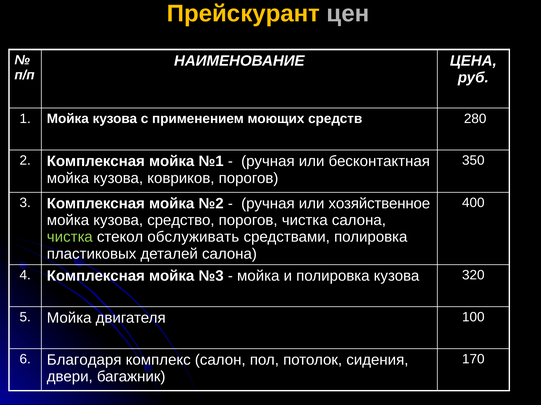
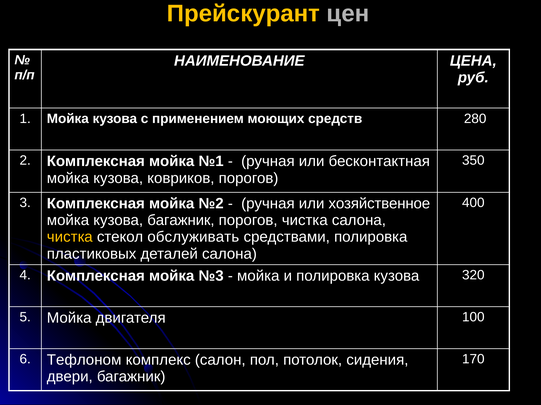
кузова средство: средство -> багажник
чистка at (70, 237) colour: light green -> yellow
Благодаря: Благодаря -> Тефлоном
